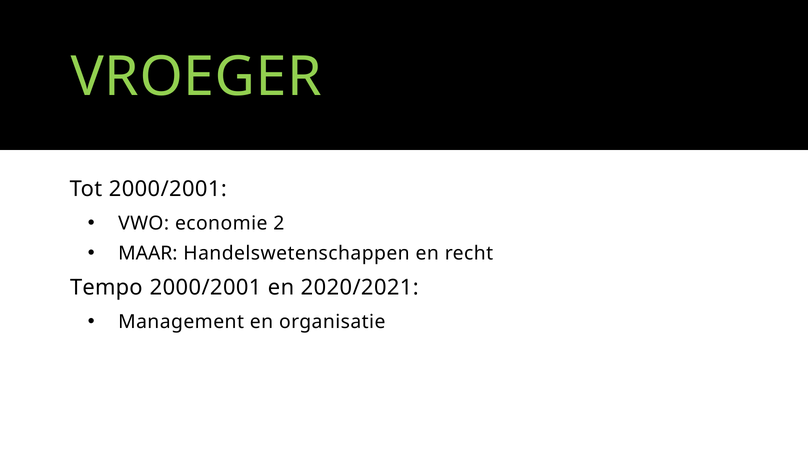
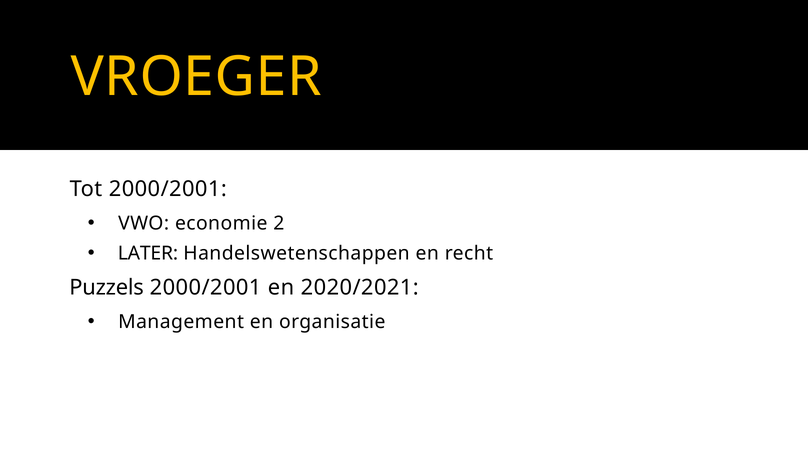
VROEGER colour: light green -> yellow
MAAR: MAAR -> LATER
Tempo: Tempo -> Puzzels
